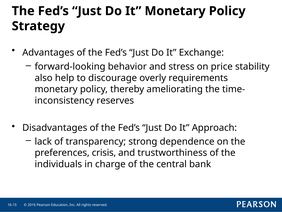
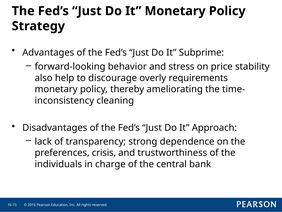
Exchange: Exchange -> Subprime
reserves: reserves -> cleaning
